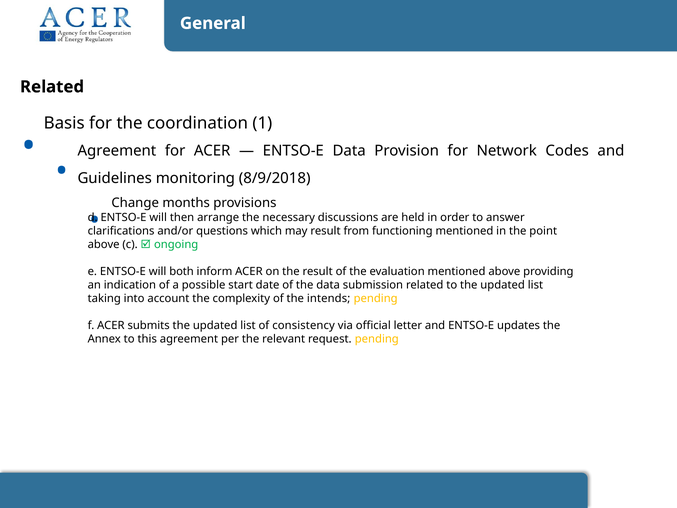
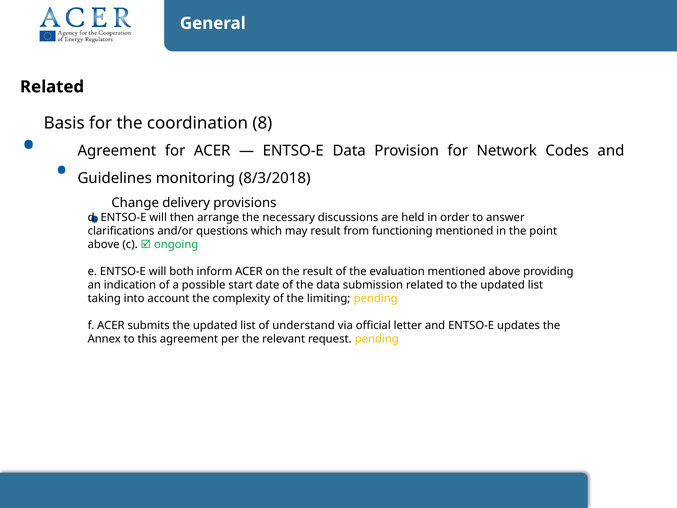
1: 1 -> 8
8/9/2018: 8/9/2018 -> 8/3/2018
months: months -> delivery
intends: intends -> limiting
consistency: consistency -> understand
